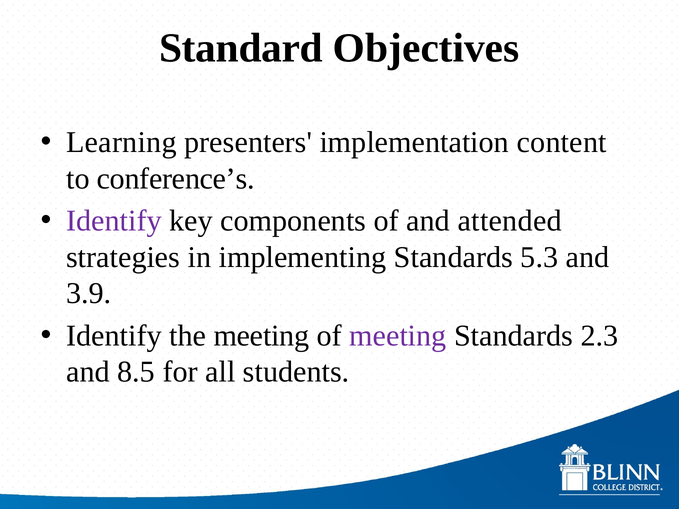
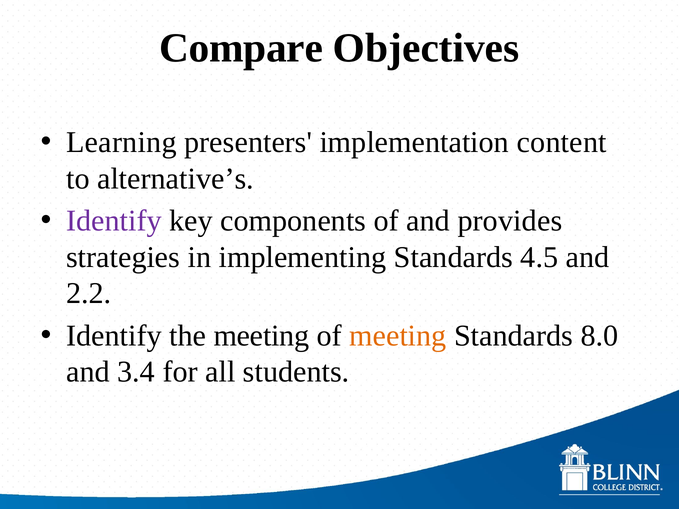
Standard: Standard -> Compare
conference’s: conference’s -> alternative’s
attended: attended -> provides
5.3: 5.3 -> 4.5
3.9: 3.9 -> 2.2
meeting at (398, 336) colour: purple -> orange
2.3: 2.3 -> 8.0
8.5: 8.5 -> 3.4
